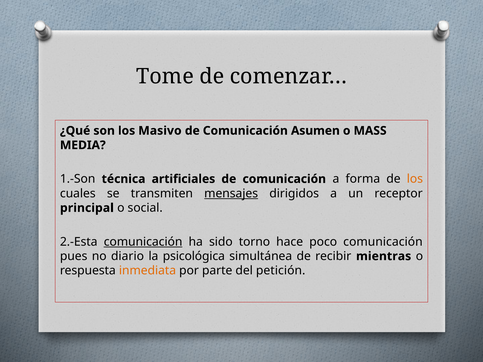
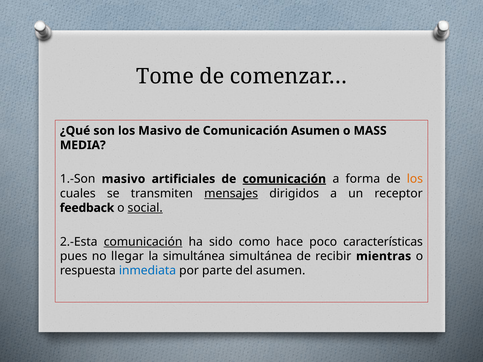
1.-Son técnica: técnica -> masivo
comunicación at (284, 179) underline: none -> present
principal: principal -> feedback
social underline: none -> present
torno: torno -> como
poco comunicación: comunicación -> características
diario: diario -> llegar
la psicológica: psicológica -> simultánea
inmediata colour: orange -> blue
del petición: petición -> asumen
